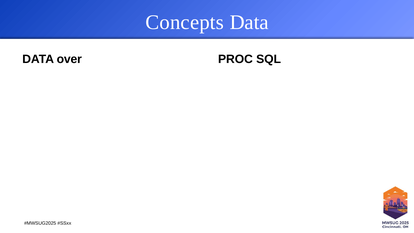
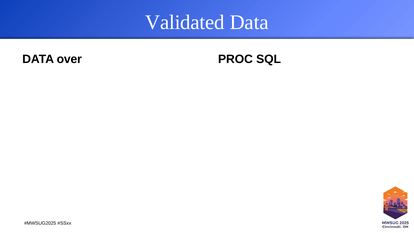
Concepts: Concepts -> Validated
